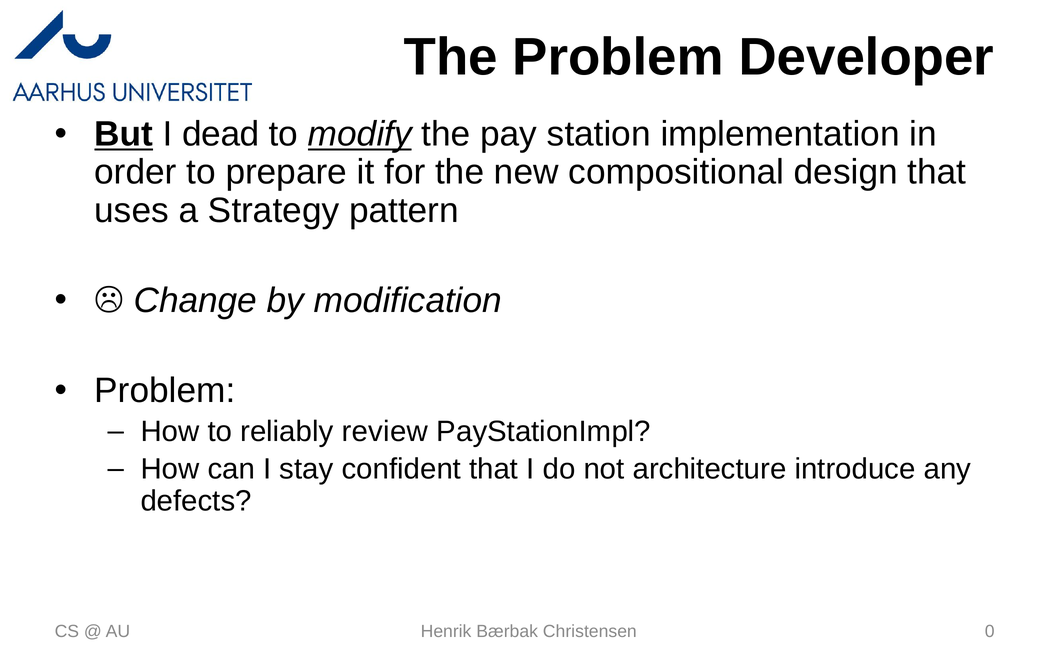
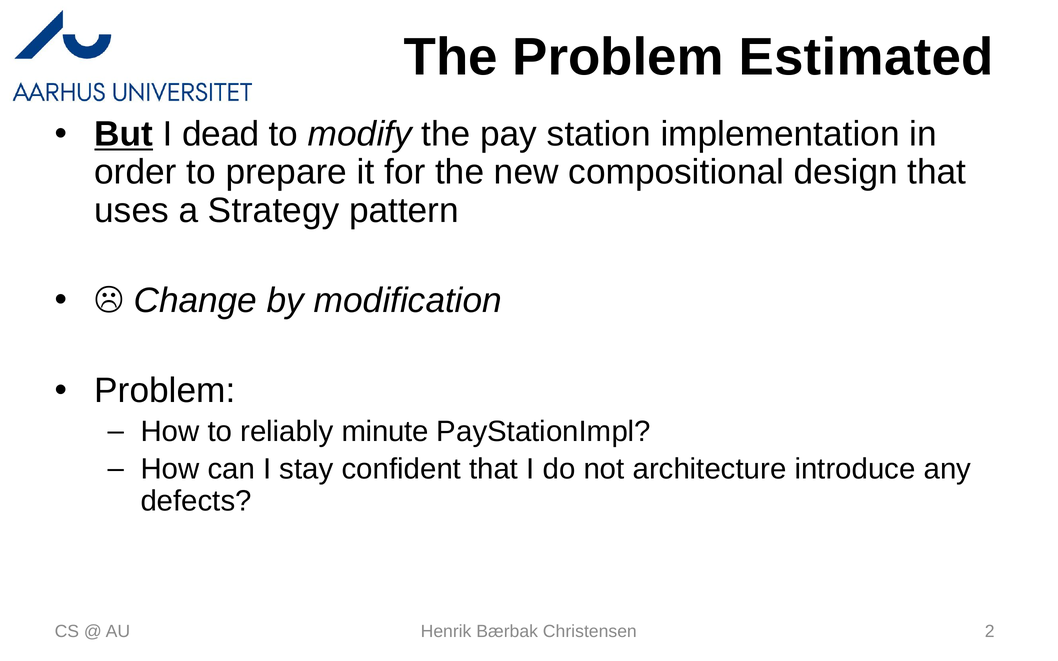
Developer: Developer -> Estimated
modify underline: present -> none
review: review -> minute
0: 0 -> 2
